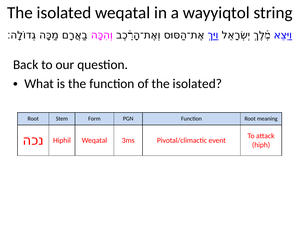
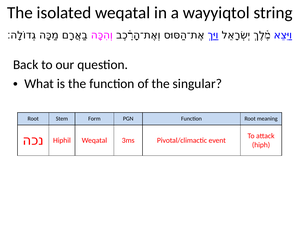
of the isolated: isolated -> singular
